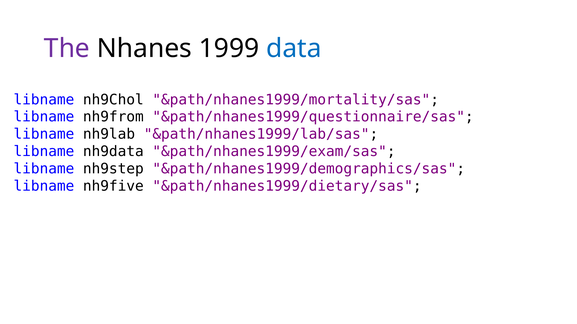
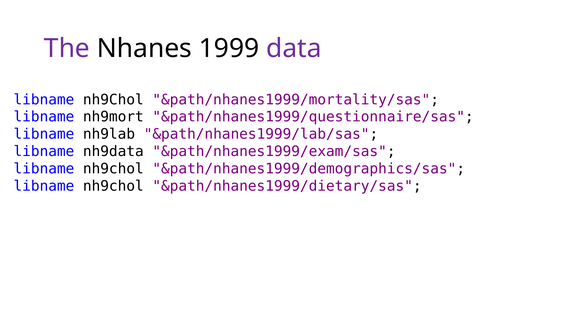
data colour: blue -> purple
nh9from: nh9from -> nh9mort
nh9step at (113, 169): nh9step -> nh9chol
nh9five at (113, 186): nh9five -> nh9chol
